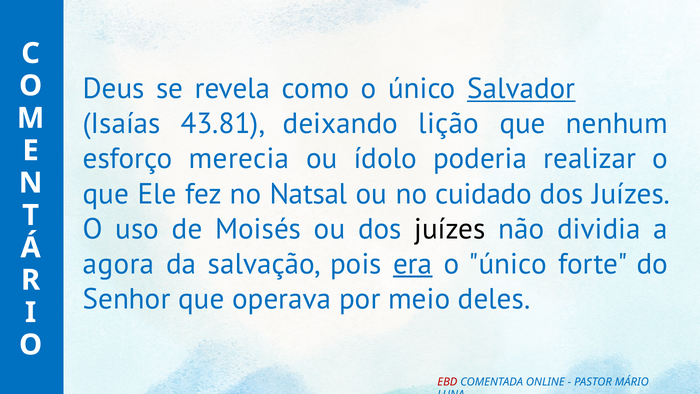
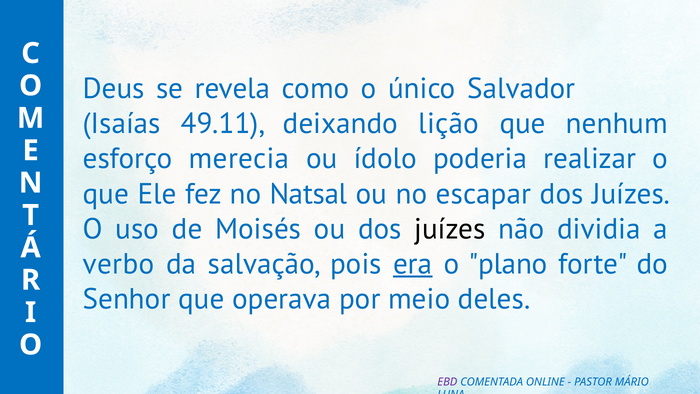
Salvador underline: present -> none
43.81: 43.81 -> 49.11
cuidado: cuidado -> escapar
agora: agora -> verbo
único at (508, 264): único -> plano
EBD colour: red -> purple
